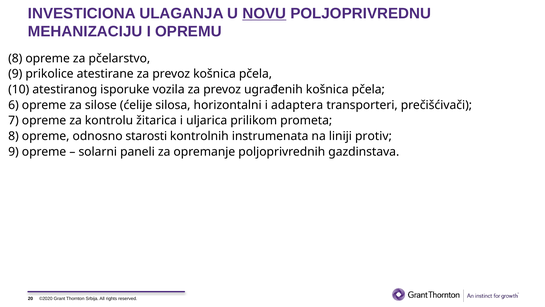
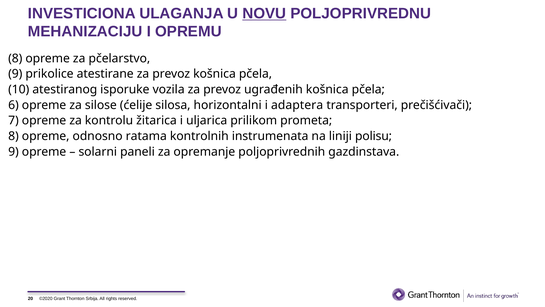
starosti: starosti -> ratama
protiv: protiv -> polisu
